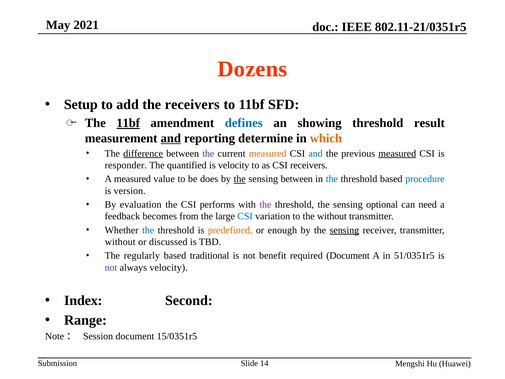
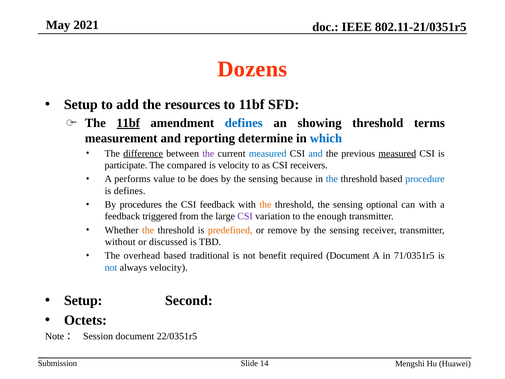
the receivers: receivers -> resources
result: result -> terms
and at (171, 138) underline: present -> none
which colour: orange -> blue
measured at (268, 153) colour: orange -> blue
responder: responder -> participate
quantified: quantified -> compared
A measured: measured -> performs
the at (240, 179) underline: present -> none
sensing between: between -> because
is version: version -> defines
evaluation: evaluation -> procedures
CSI performs: performs -> feedback
the at (265, 204) colour: purple -> orange
can need: need -> with
becomes: becomes -> triggered
CSI at (245, 216) colour: blue -> purple
the without: without -> enough
the at (148, 230) colour: blue -> orange
enough: enough -> remove
sensing at (344, 230) underline: present -> none
regularly: regularly -> overhead
51/0351r5: 51/0351r5 -> 71/0351r5
not at (111, 267) colour: purple -> blue
Index at (83, 300): Index -> Setup
Range: Range -> Octets
15/0351r5: 15/0351r5 -> 22/0351r5
